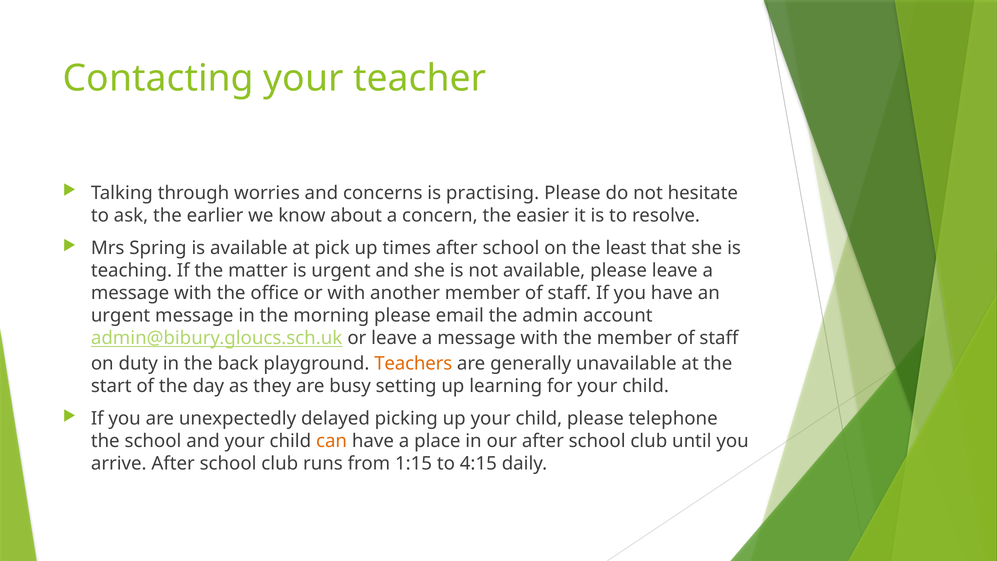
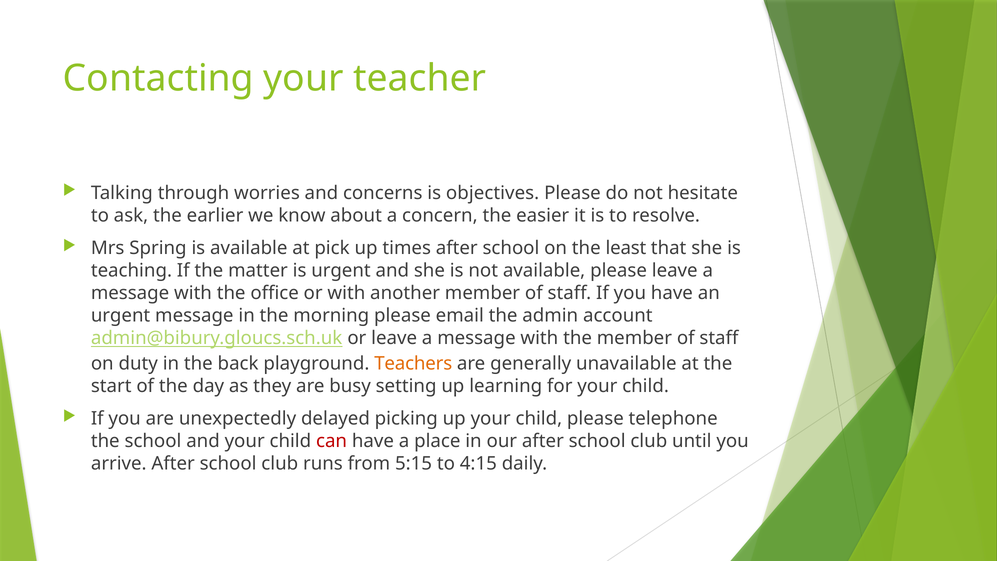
practising: practising -> objectives
can colour: orange -> red
1:15: 1:15 -> 5:15
